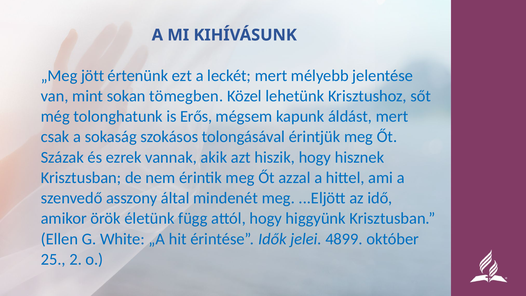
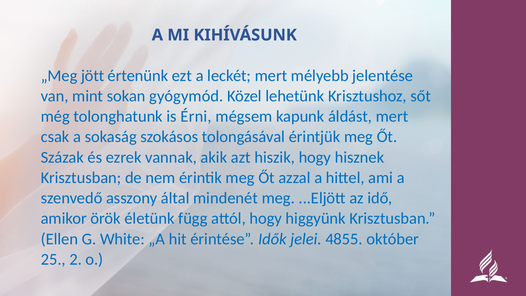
tömegben: tömegben -> gyógymód
Erős: Erős -> Érni
4899: 4899 -> 4855
